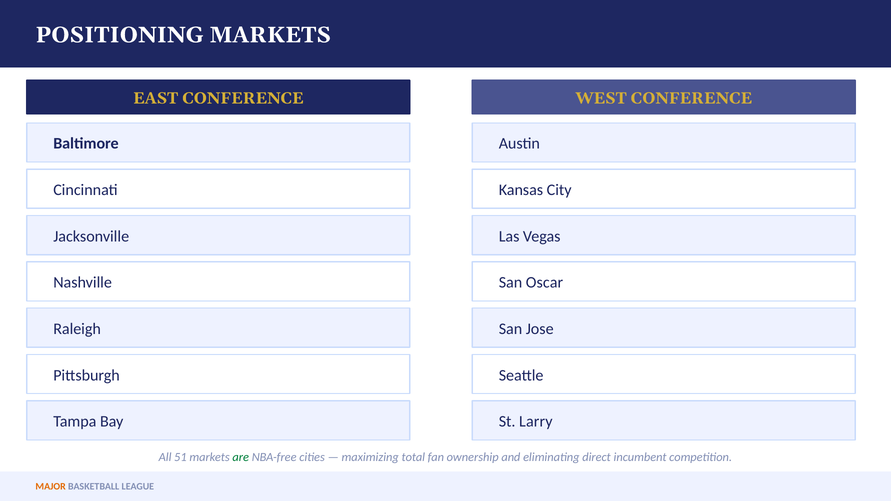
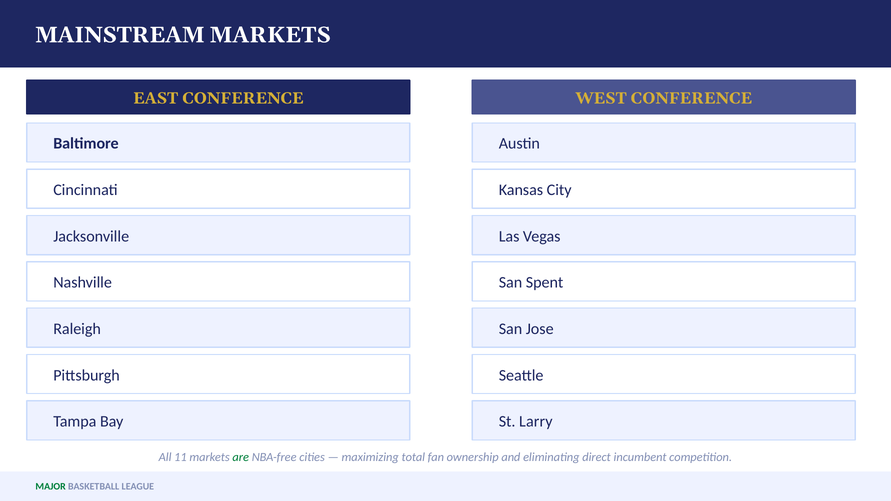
POSITIONING: POSITIONING -> MAINSTREAM
Oscar: Oscar -> Spent
51: 51 -> 11
MAJOR colour: orange -> green
